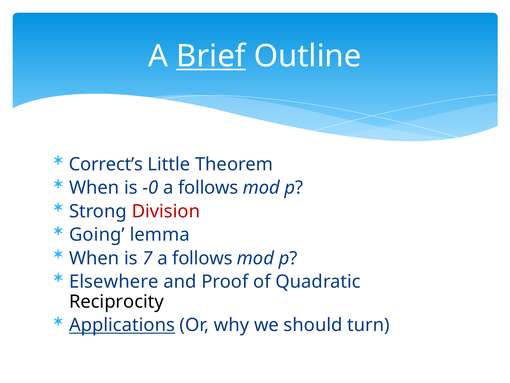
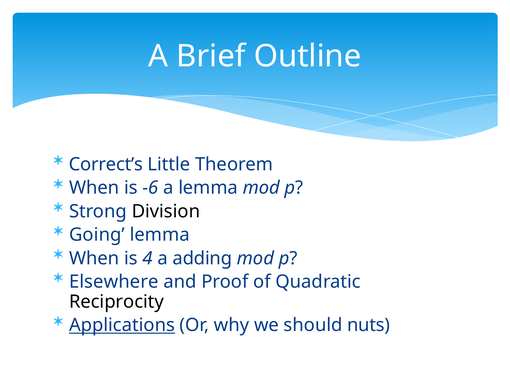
Brief underline: present -> none
-0: -0 -> -6
follows at (208, 188): follows -> lemma
Division colour: red -> black
7: 7 -> 4
follows at (202, 258): follows -> adding
turn: turn -> nuts
